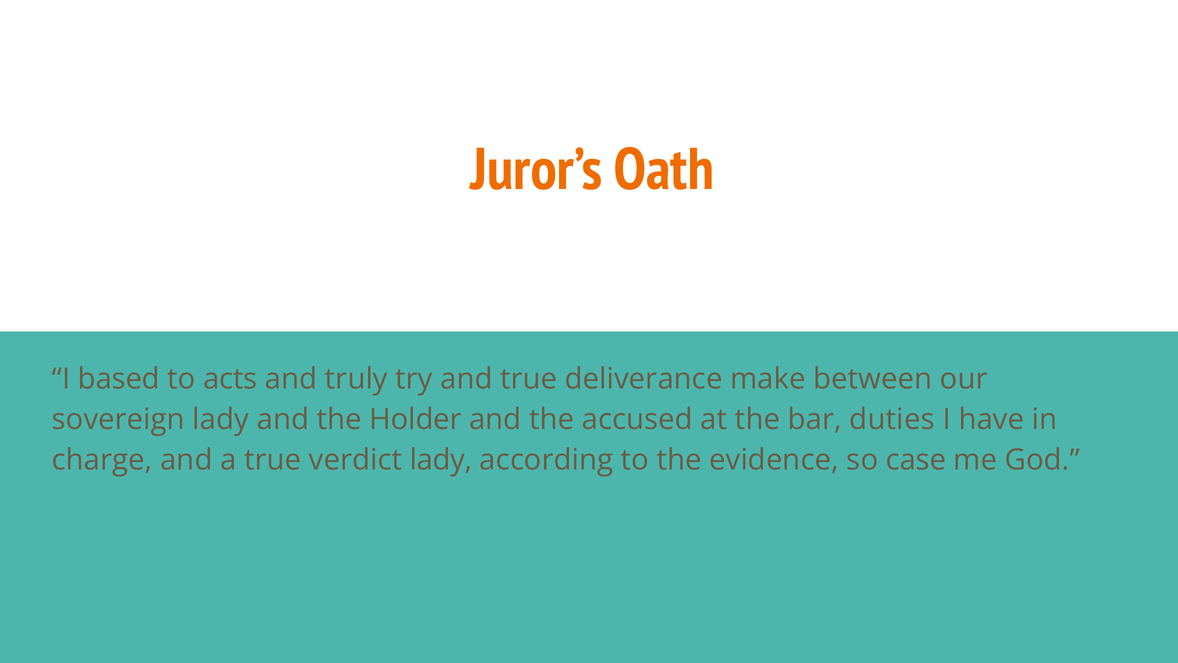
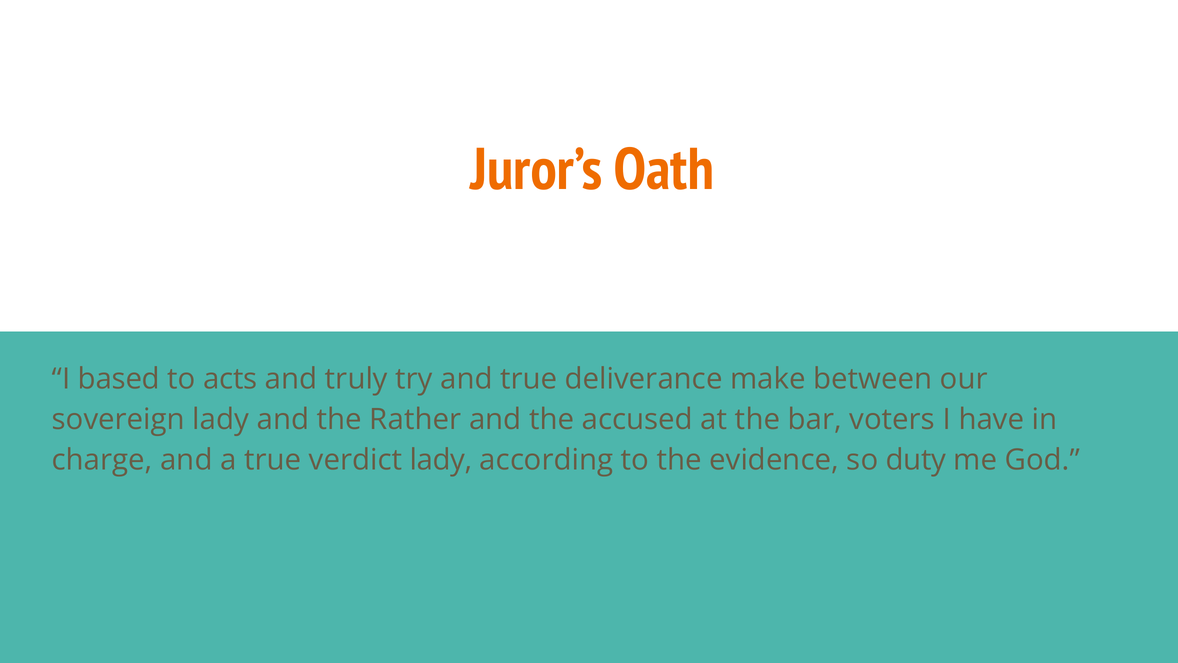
Holder: Holder -> Rather
duties: duties -> voters
case: case -> duty
